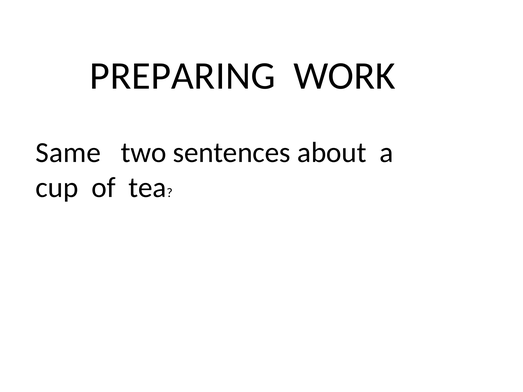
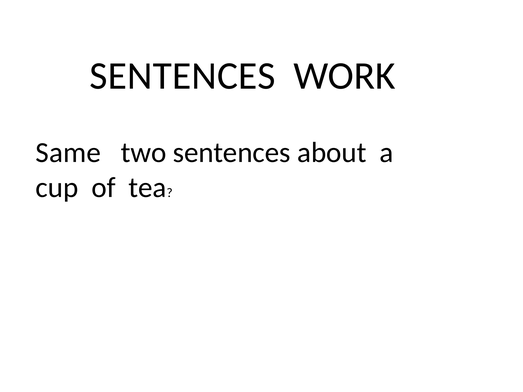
PREPARING at (183, 76): PREPARING -> SENTENCES
